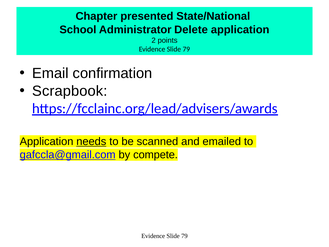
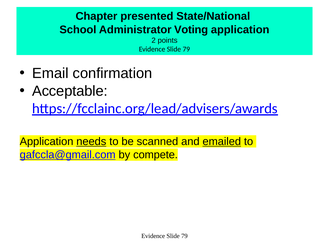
Delete: Delete -> Voting
Scrapbook: Scrapbook -> Acceptable
emailed underline: none -> present
